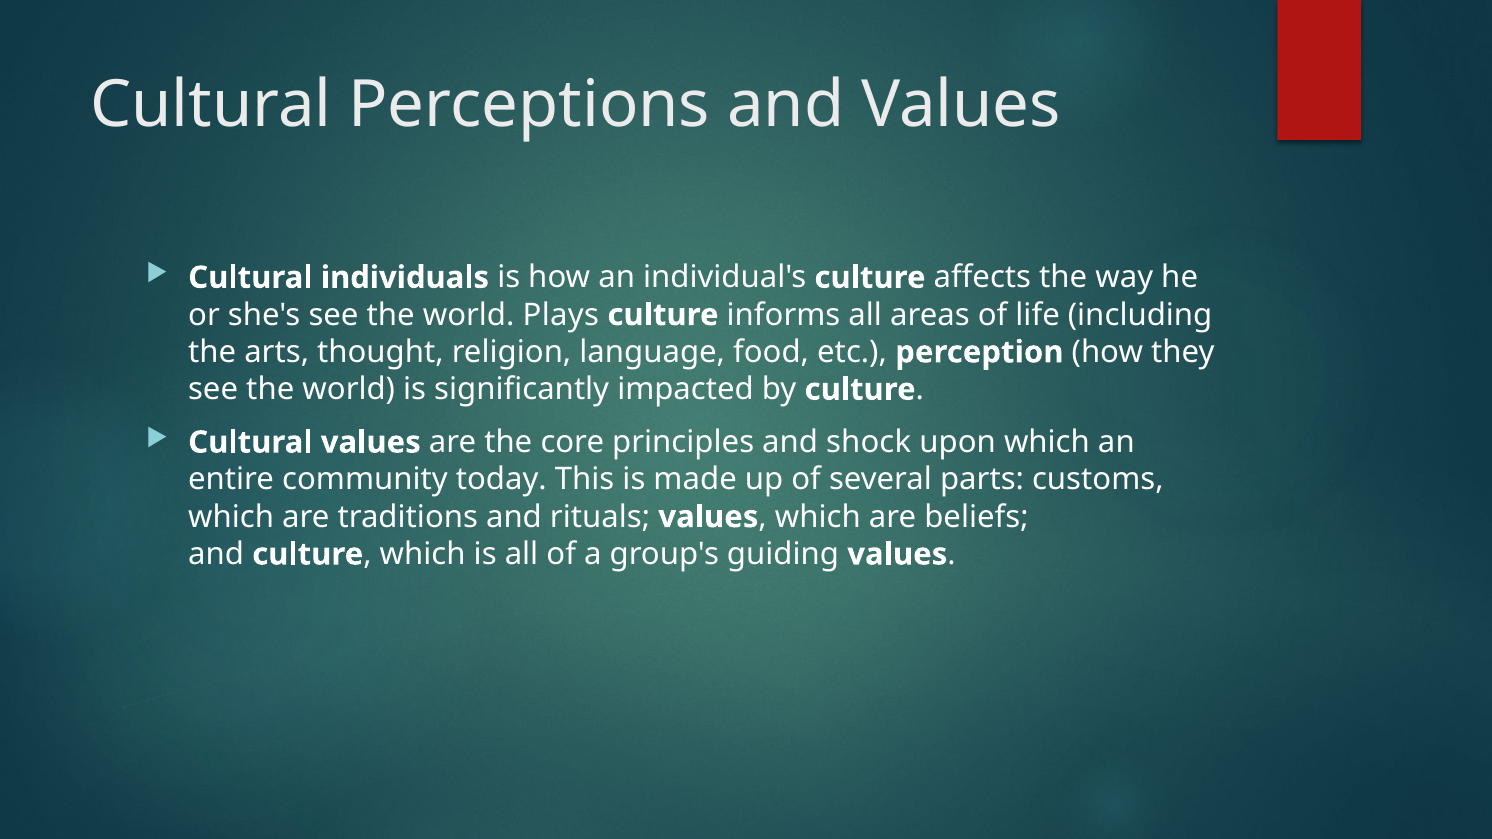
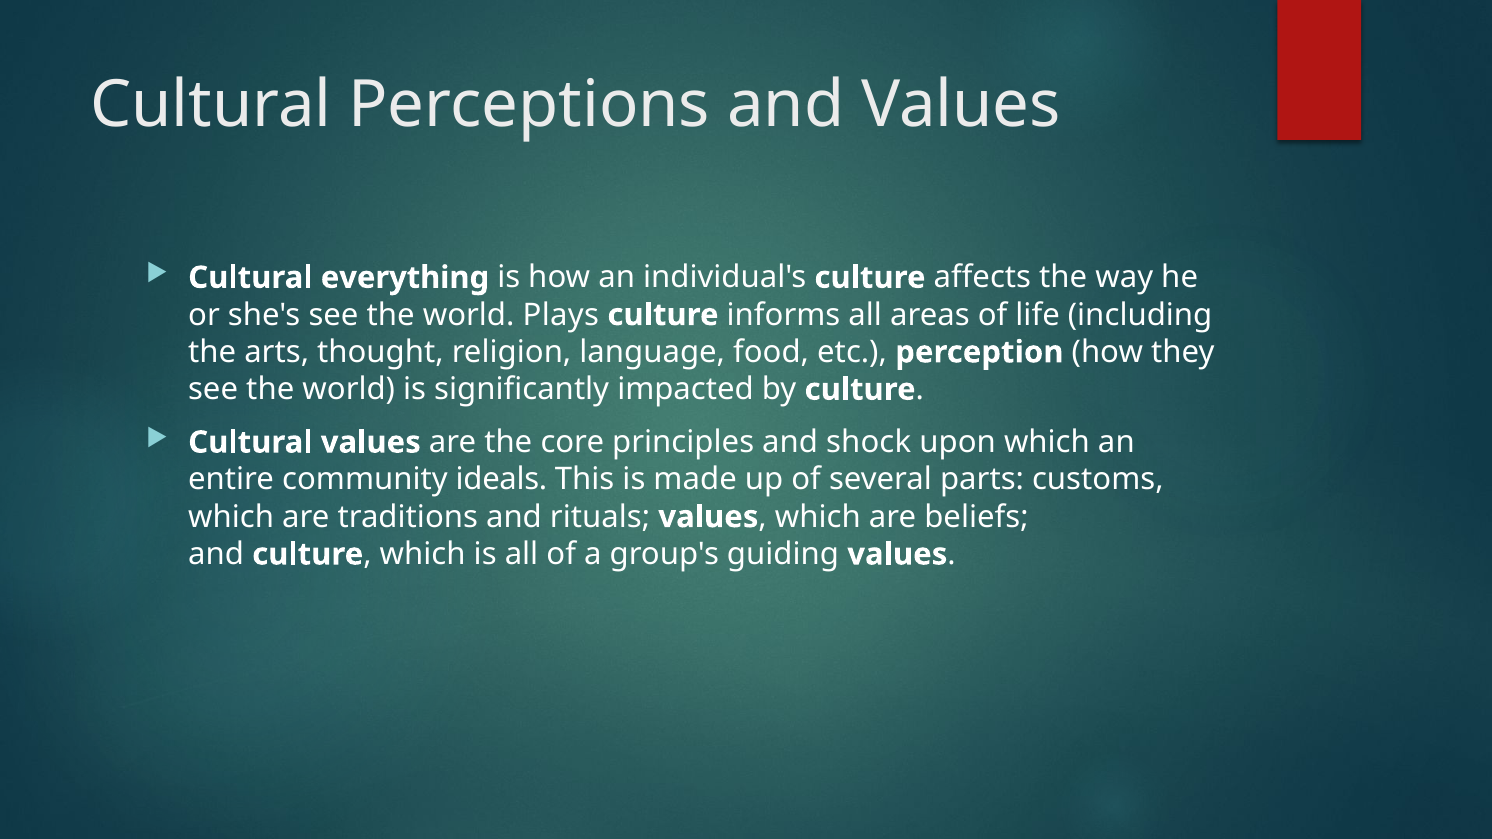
individuals: individuals -> everything
today: today -> ideals
